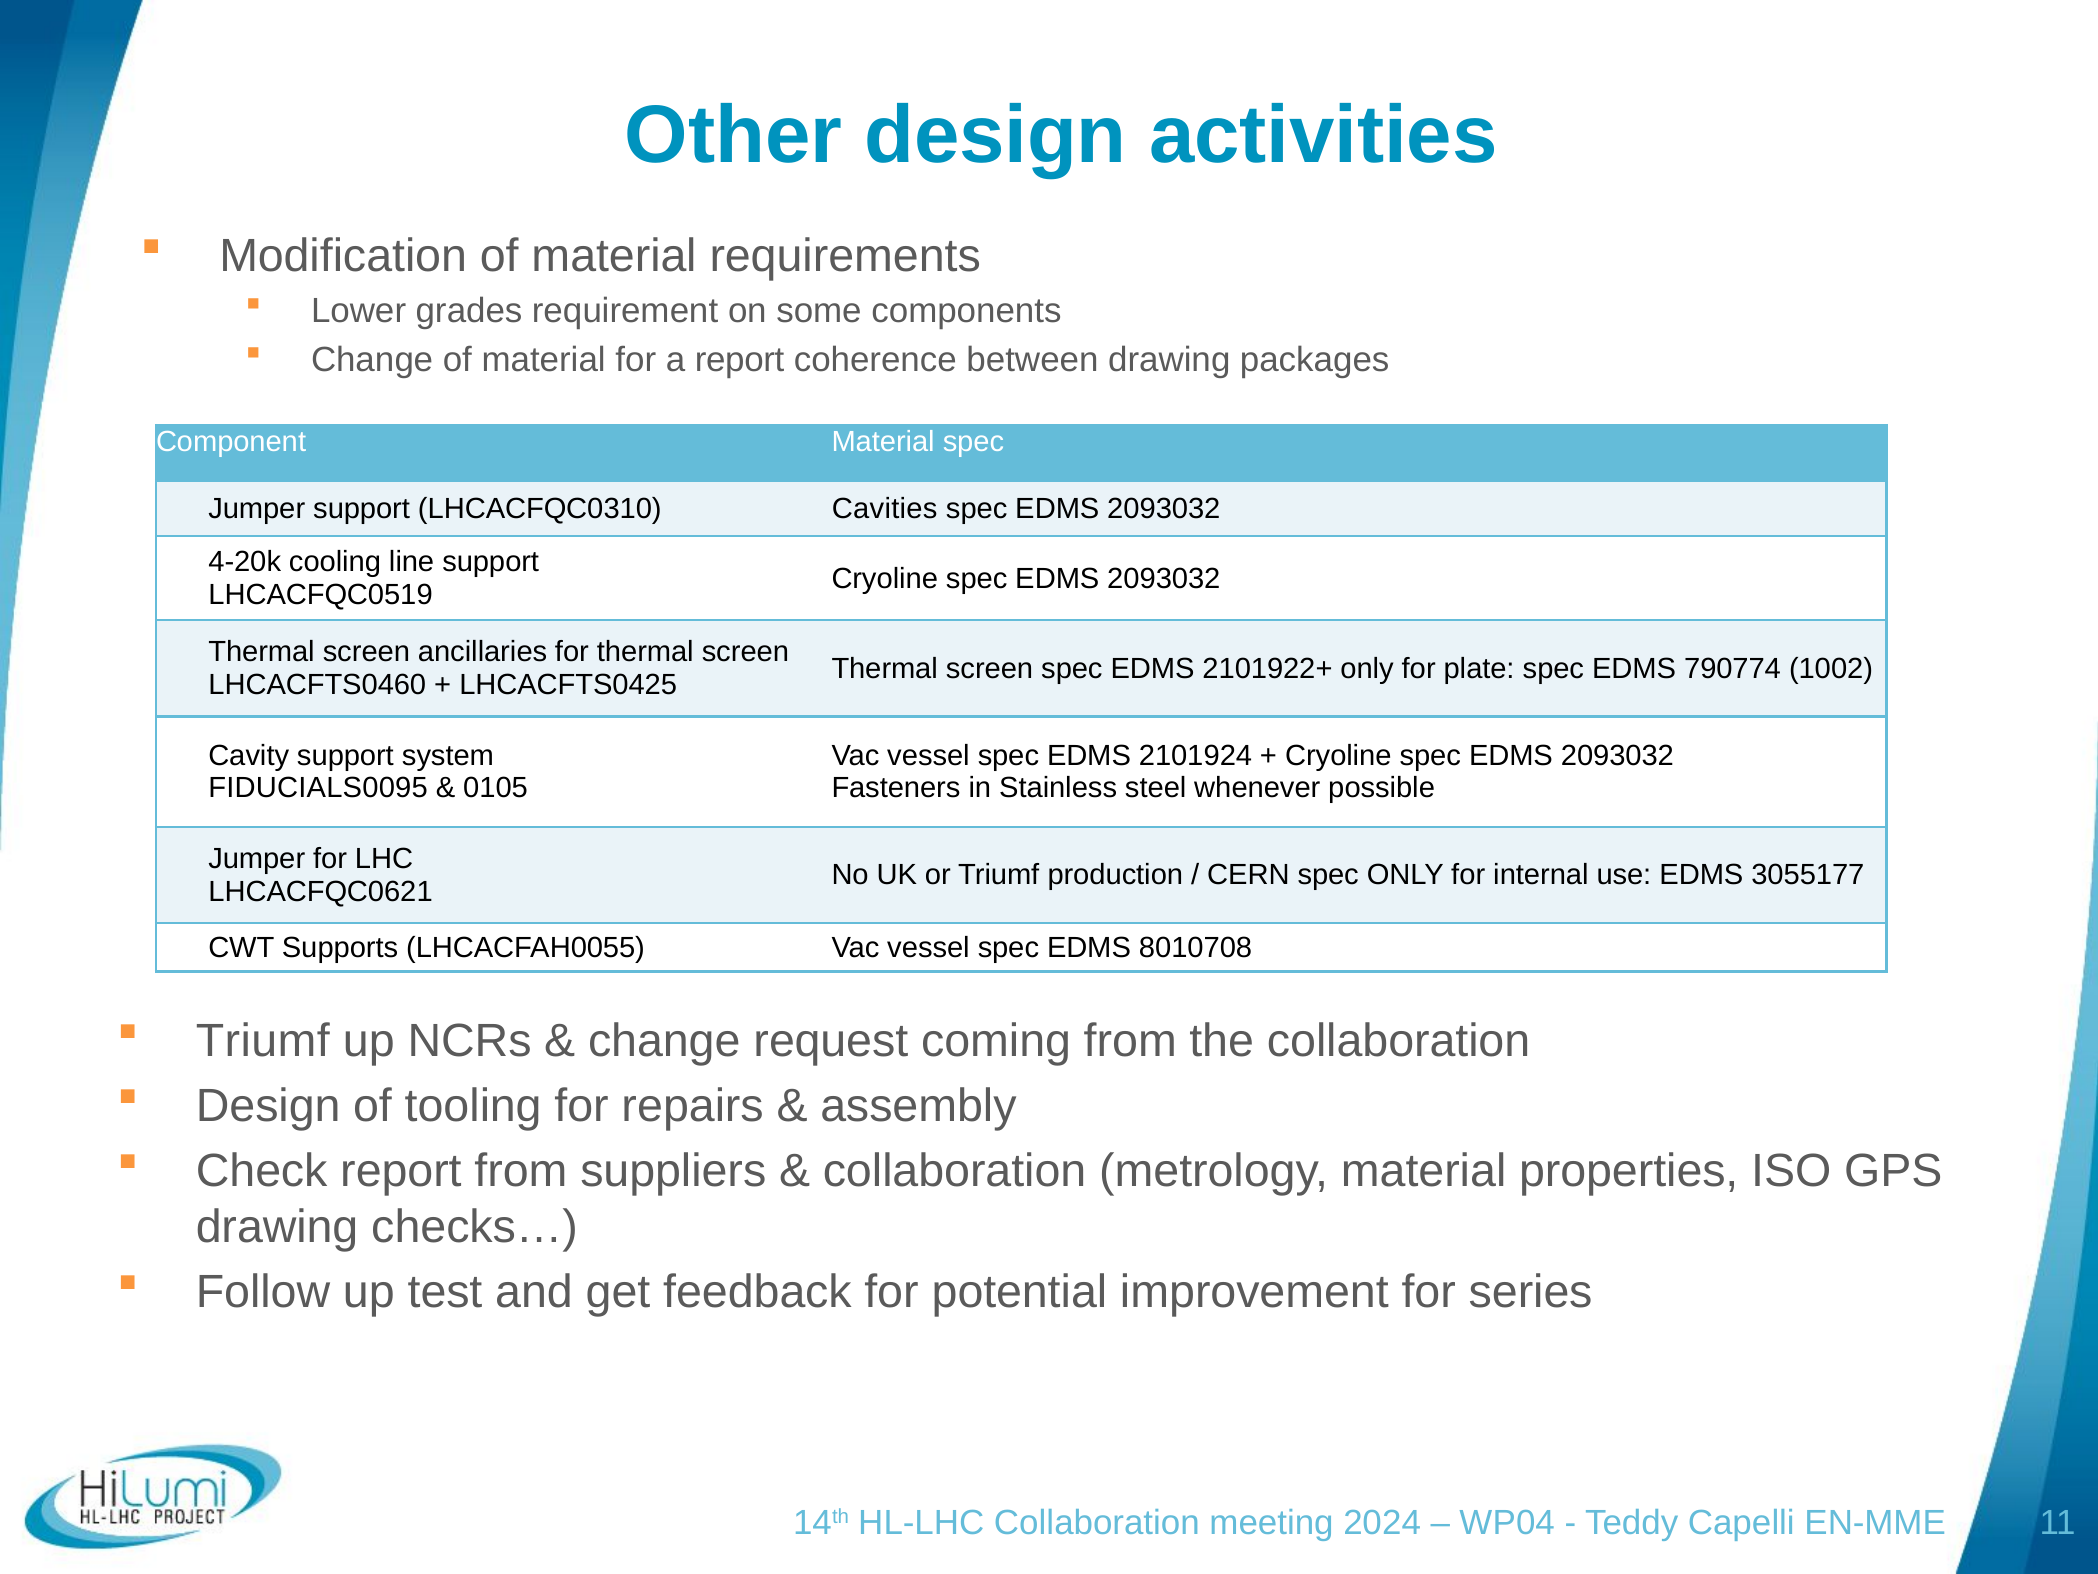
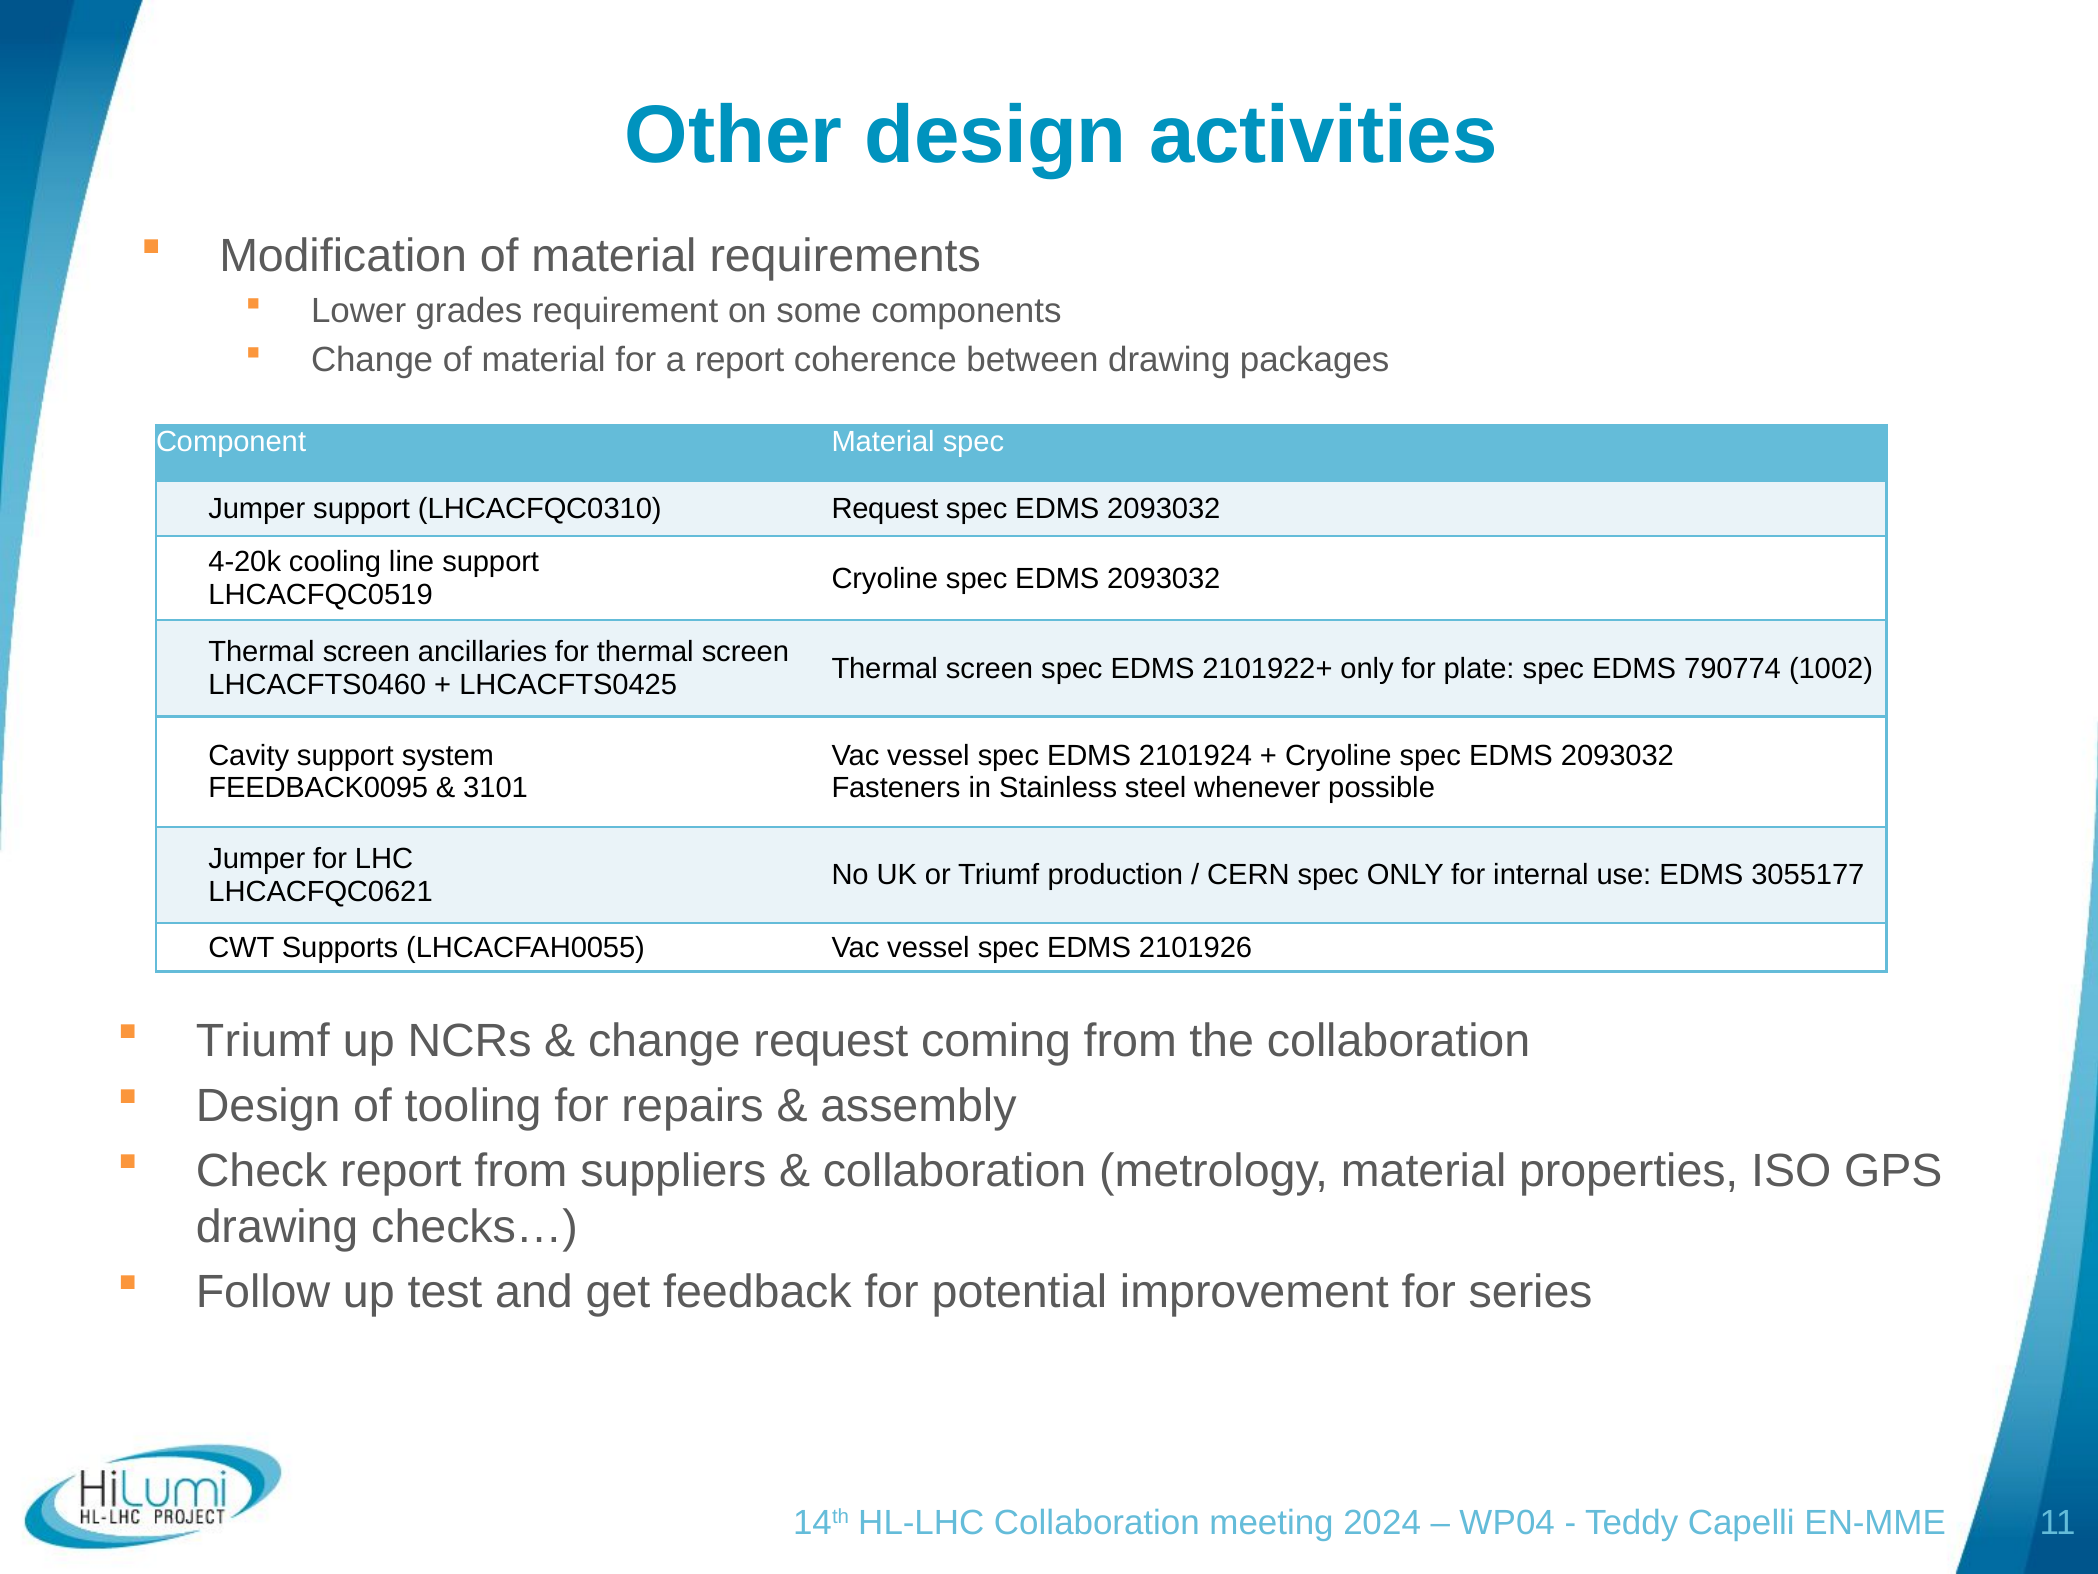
LHCACFQC0310 Cavities: Cavities -> Request
FIDUCIALS0095: FIDUCIALS0095 -> FEEDBACK0095
0105: 0105 -> 3101
8010708: 8010708 -> 2101926
